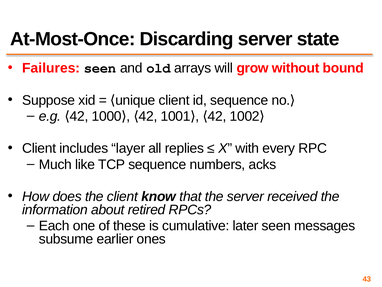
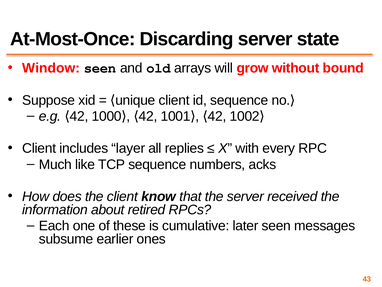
Failures: Failures -> Window
